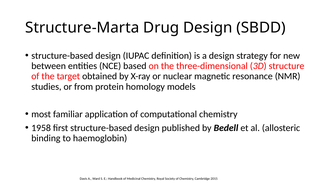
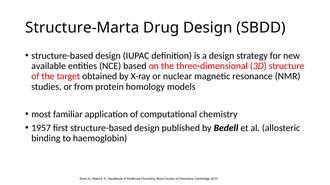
between: between -> available
1958: 1958 -> 1957
